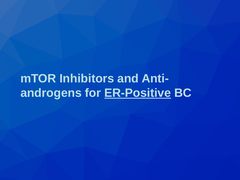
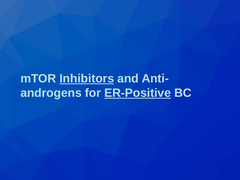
Inhibitors underline: none -> present
